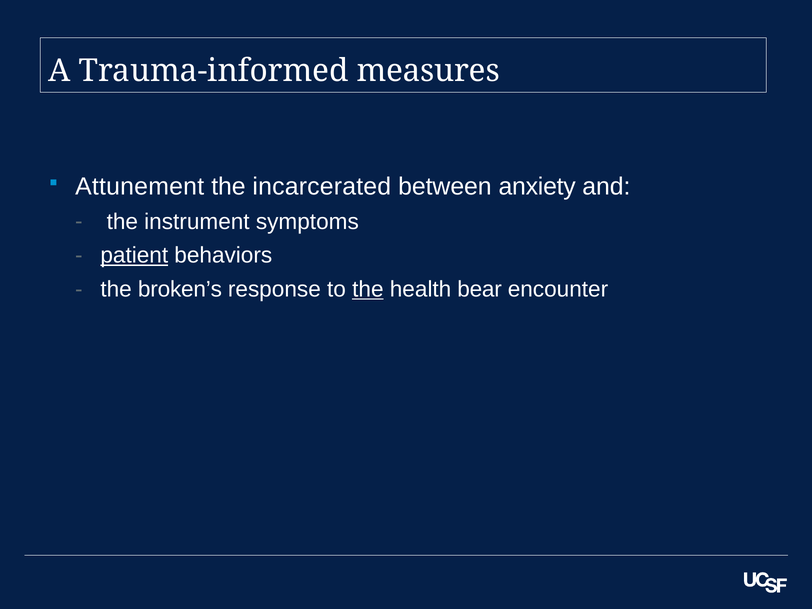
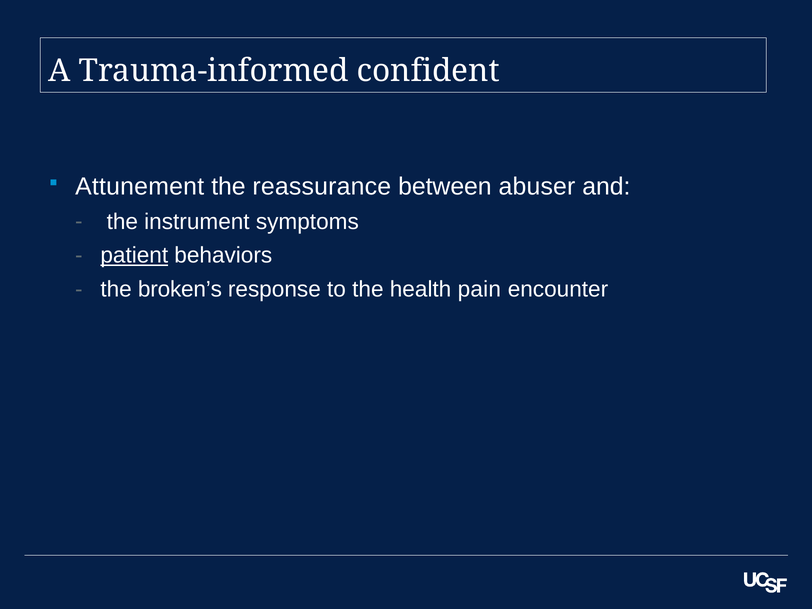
measures: measures -> confident
incarcerated: incarcerated -> reassurance
anxiety: anxiety -> abuser
the at (368, 289) underline: present -> none
bear: bear -> pain
